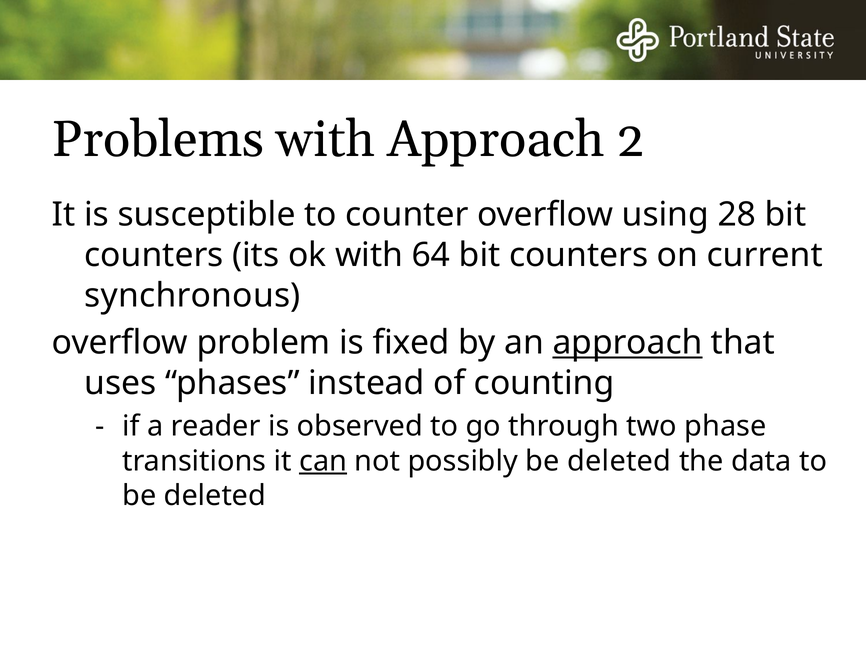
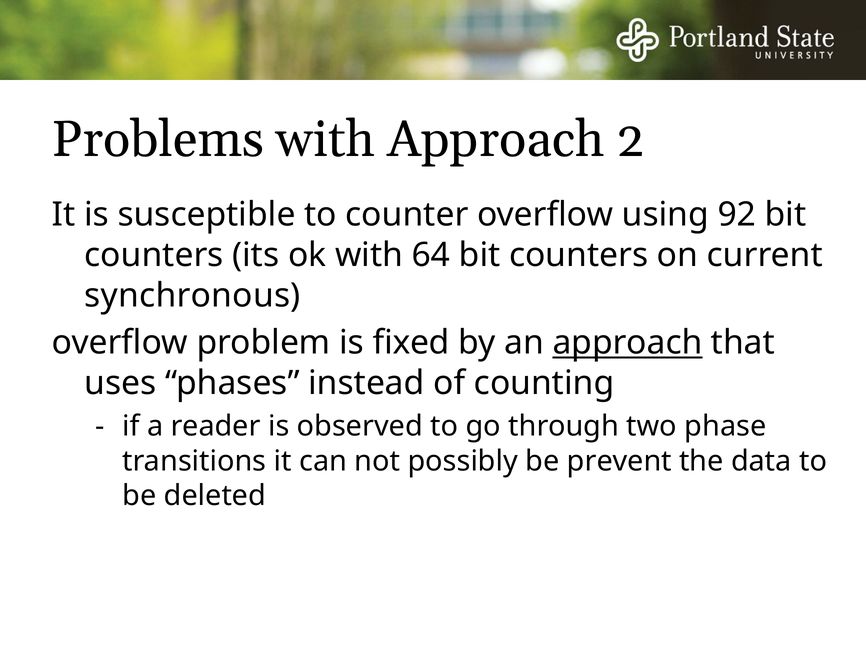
28: 28 -> 92
can underline: present -> none
possibly be deleted: deleted -> prevent
